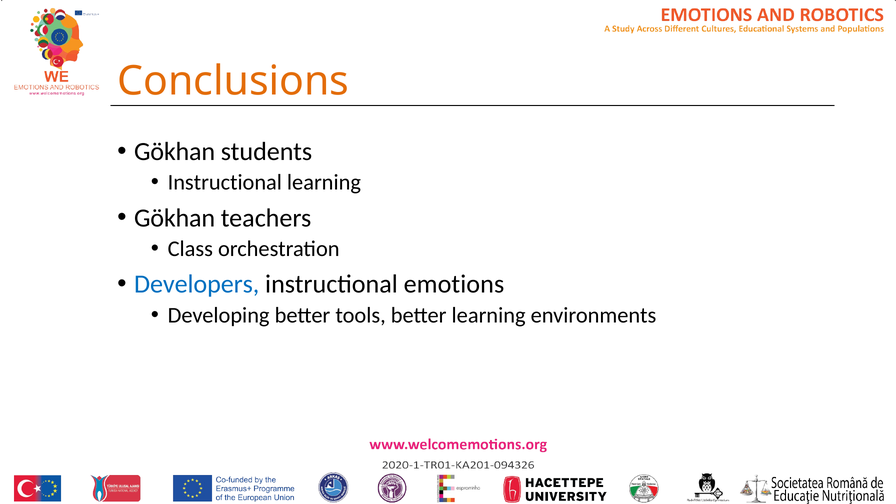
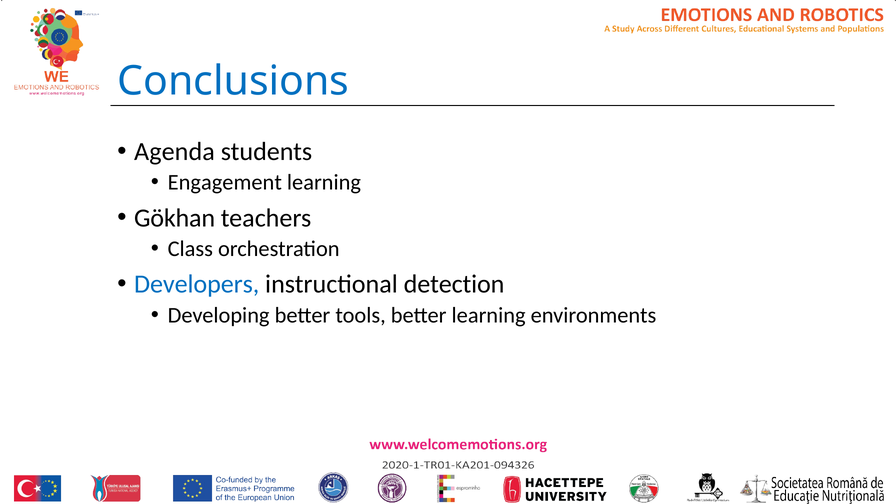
Conclusions colour: orange -> blue
Gökhan at (175, 151): Gökhan -> Agenda
Instructional at (225, 182): Instructional -> Engagement
emotions: emotions -> detection
